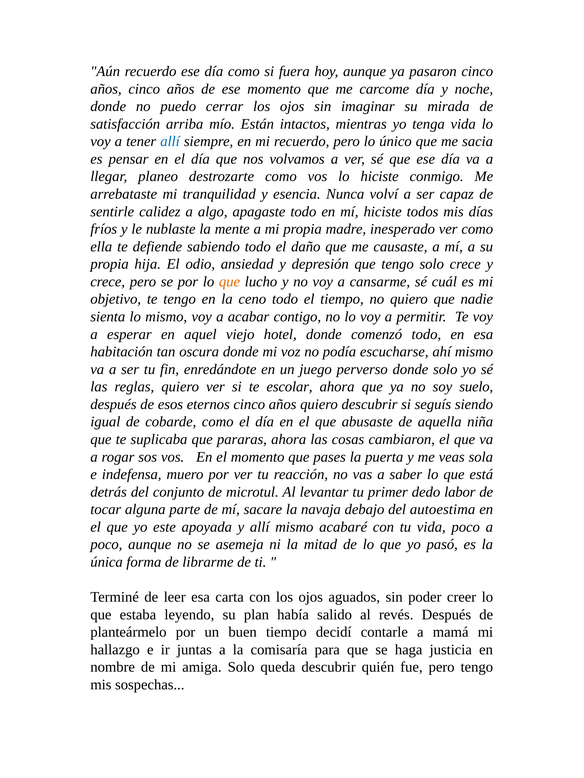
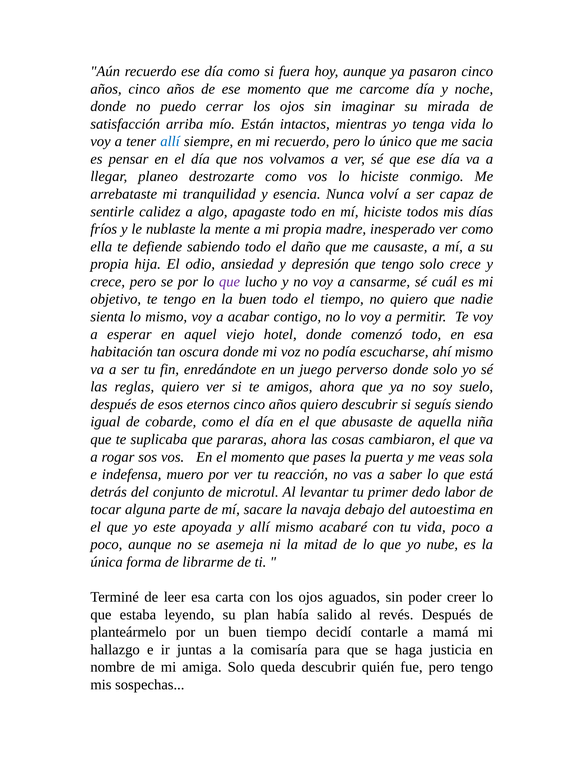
que at (229, 282) colour: orange -> purple
la ceno: ceno -> buen
escolar: escolar -> amigos
pasó: pasó -> nube
